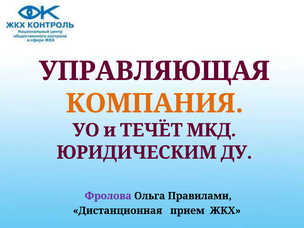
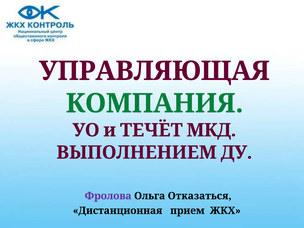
КОМПАНИЯ colour: orange -> green
ЮРИДИЧЕСКИМ: ЮРИДИЧЕСКИМ -> ВЫПОЛНЕНИЕМ
Правилами: Правилами -> Отказаться
